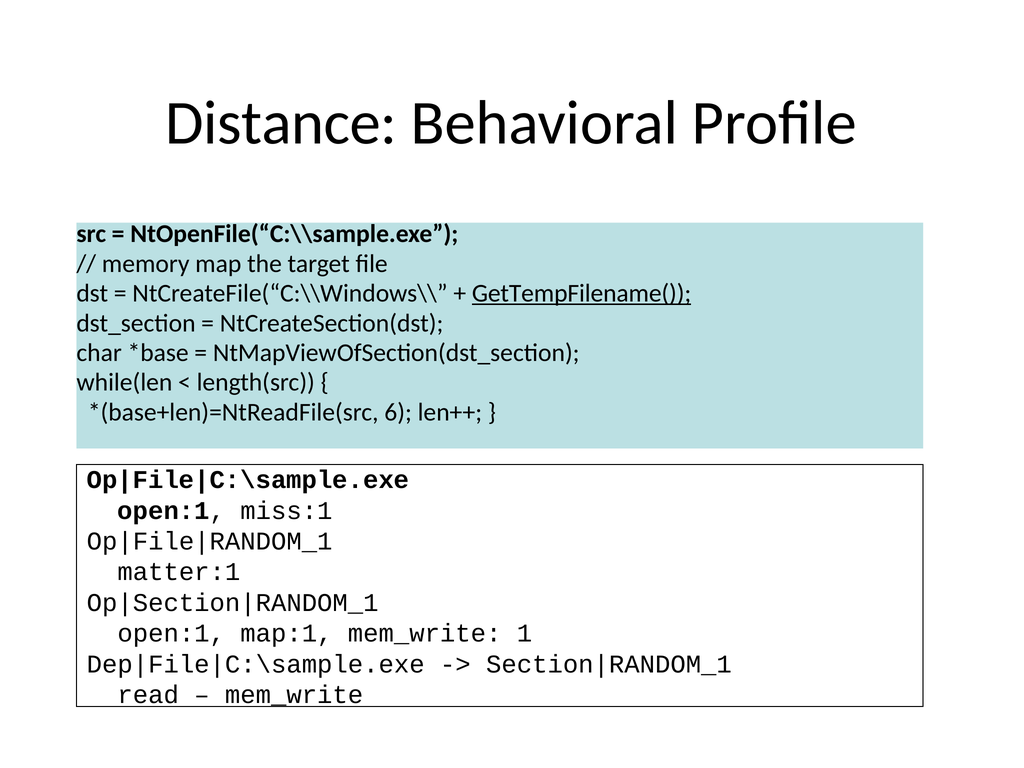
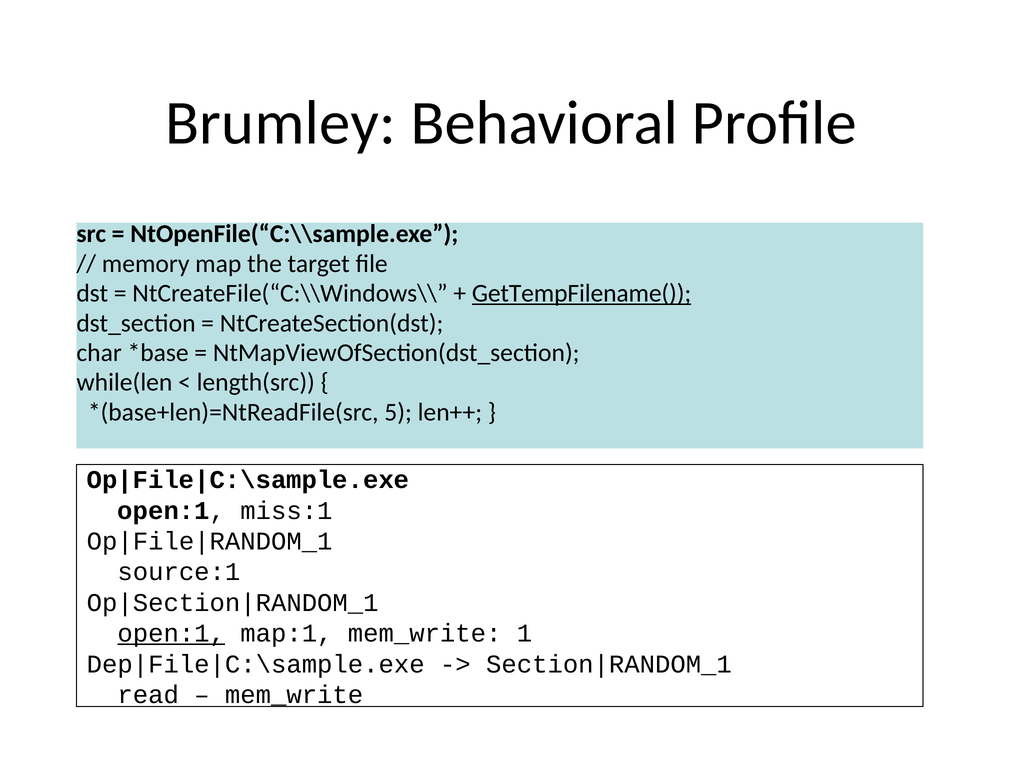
Distance: Distance -> Brumley
6: 6 -> 5
matter:1: matter:1 -> source:1
open:1 at (171, 633) underline: none -> present
